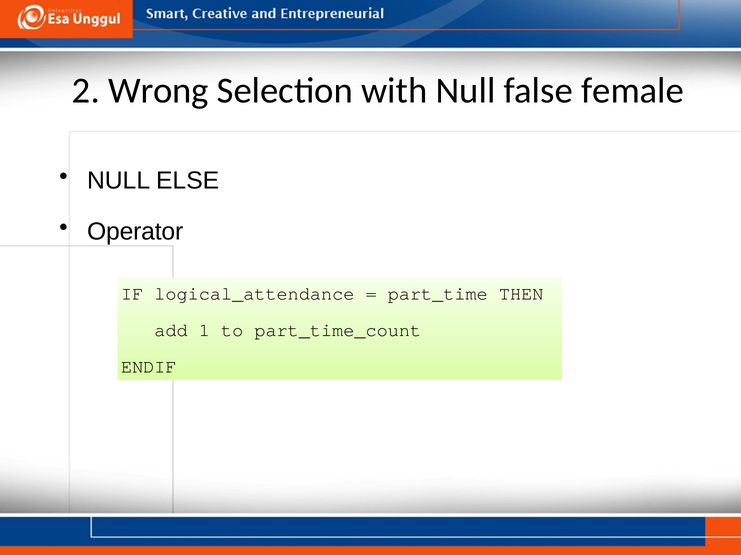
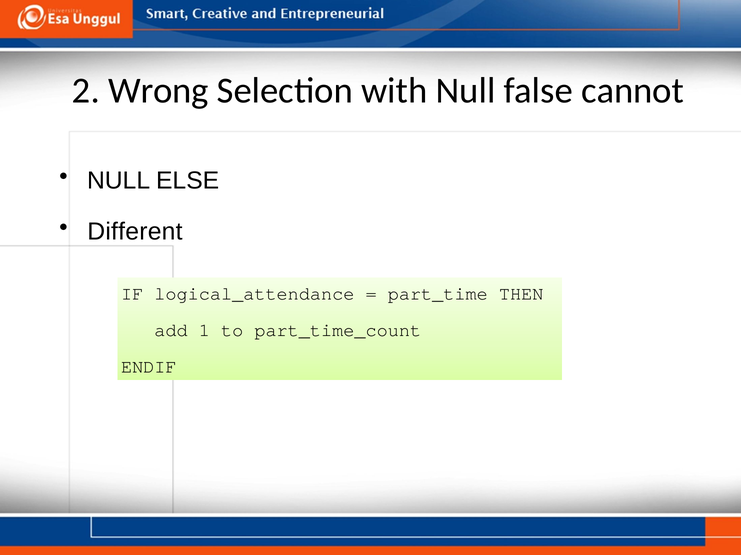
female: female -> cannot
Operator: Operator -> Different
